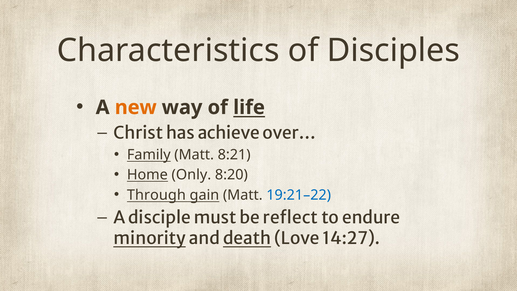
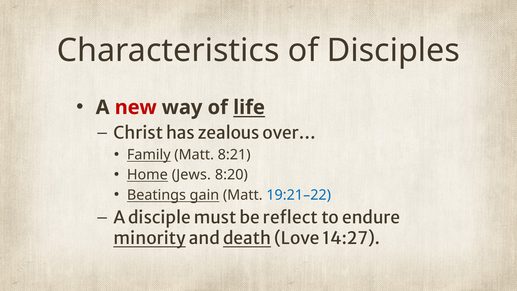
new colour: orange -> red
achieve: achieve -> zealous
Only: Only -> Jews
Through: Through -> Beatings
